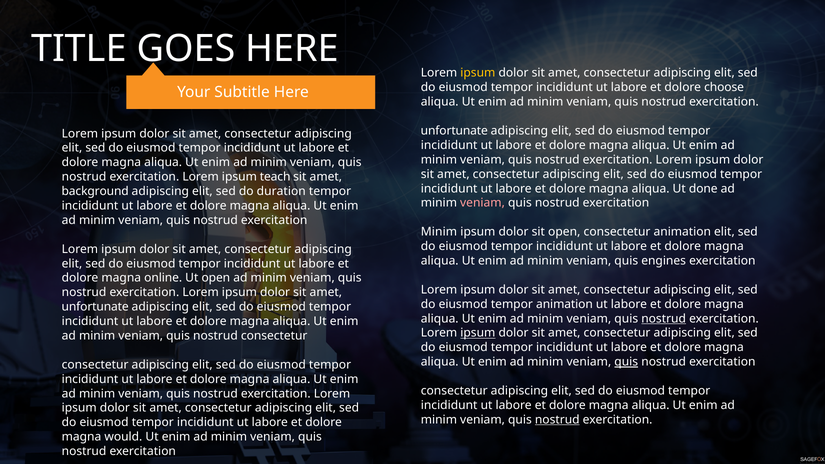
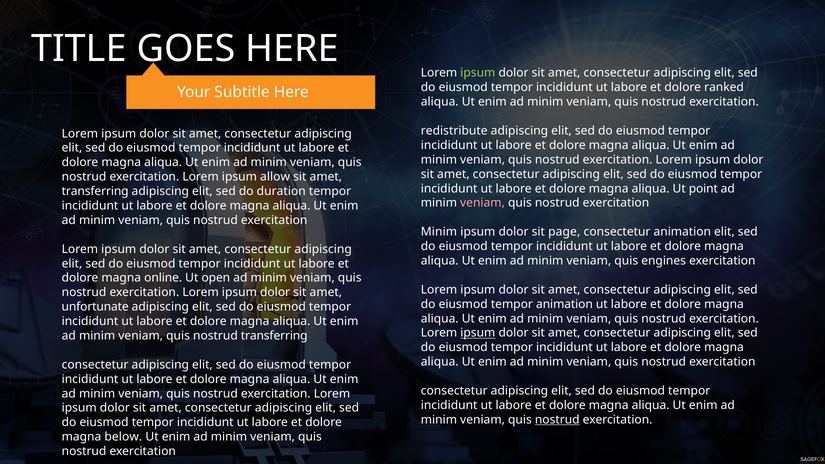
ipsum at (478, 73) colour: yellow -> light green
choose: choose -> ranked
unfortunate at (454, 131): unfortunate -> redistribute
teach: teach -> allow
done: done -> point
background at (95, 191): background -> transferring
sit open: open -> page
nostrud at (664, 319) underline: present -> none
nostrud consectetur: consectetur -> transferring
quis at (626, 362) underline: present -> none
would: would -> below
